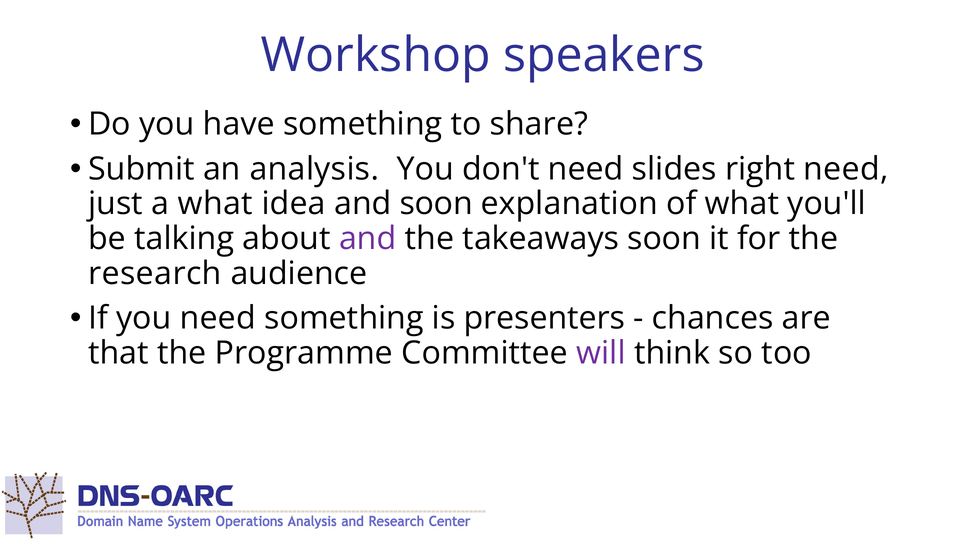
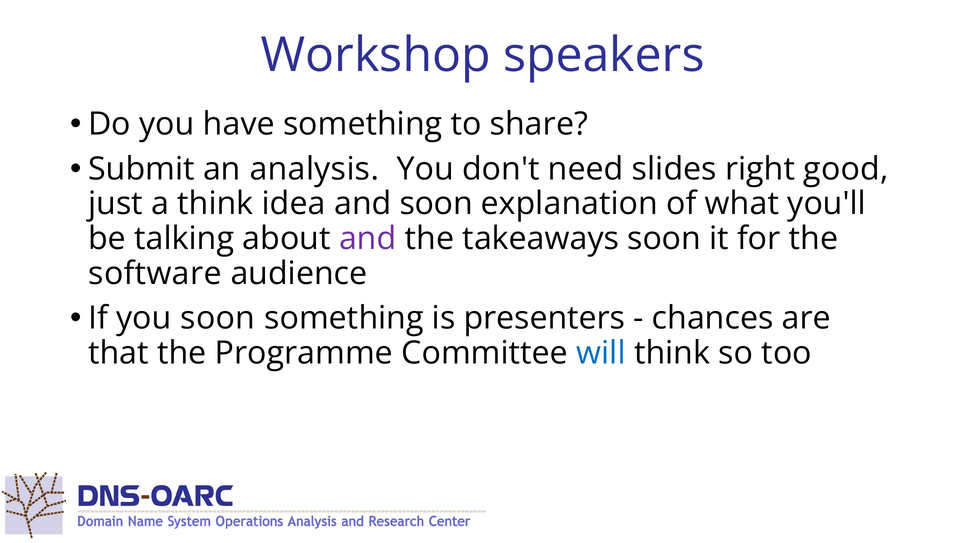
right need: need -> good
a what: what -> think
research: research -> software
you need: need -> soon
will colour: purple -> blue
